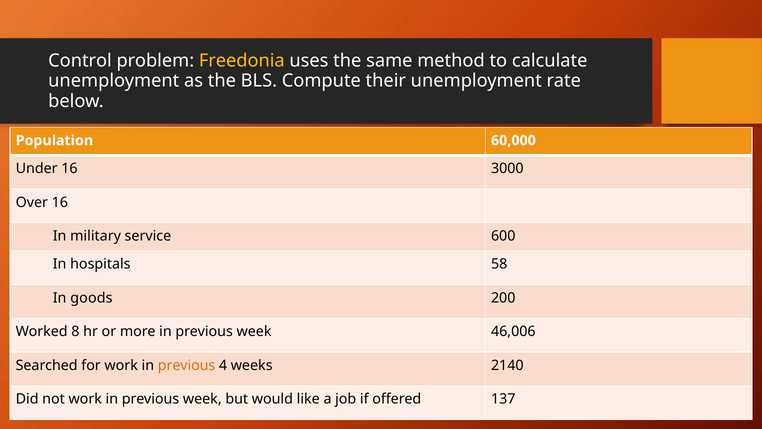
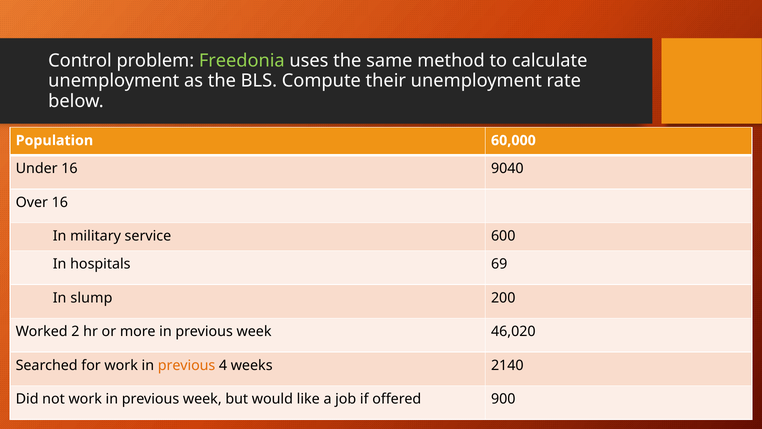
Freedonia colour: yellow -> light green
3000: 3000 -> 9040
58: 58 -> 69
goods: goods -> slump
8: 8 -> 2
46,006: 46,006 -> 46,020
137: 137 -> 900
